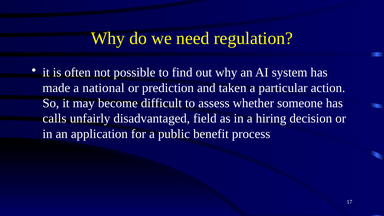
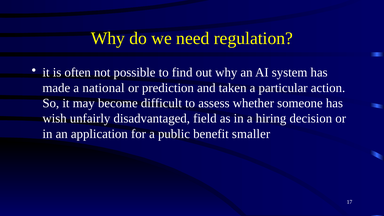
calls: calls -> wish
process: process -> smaller
